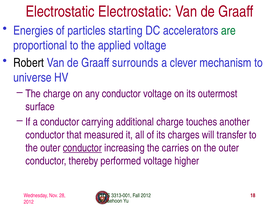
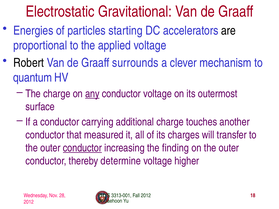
Electrostatic Electrostatic: Electrostatic -> Gravitational
are colour: green -> black
universe: universe -> quantum
any underline: none -> present
carries: carries -> finding
performed: performed -> determine
